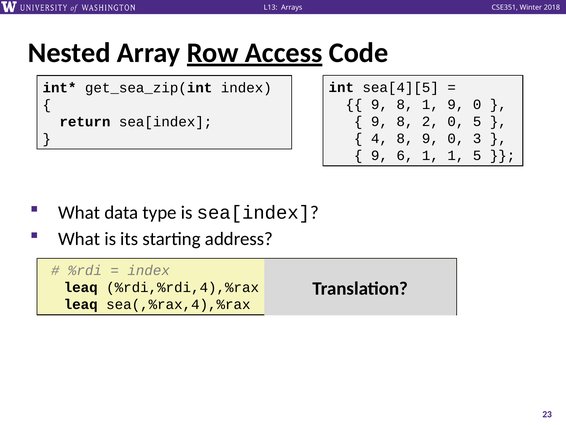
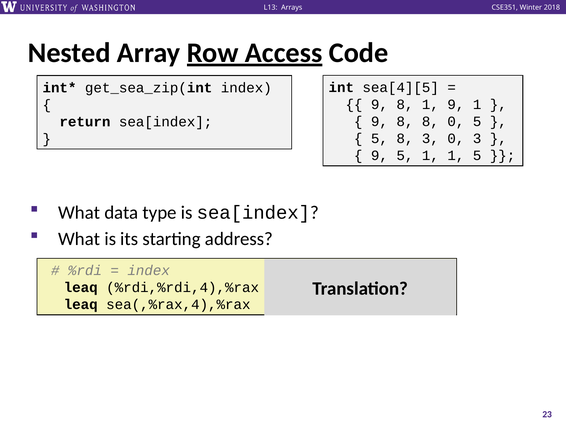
1 9 0: 0 -> 1
8 2: 2 -> 8
4 at (379, 138): 4 -> 5
8 9: 9 -> 3
9 6: 6 -> 5
